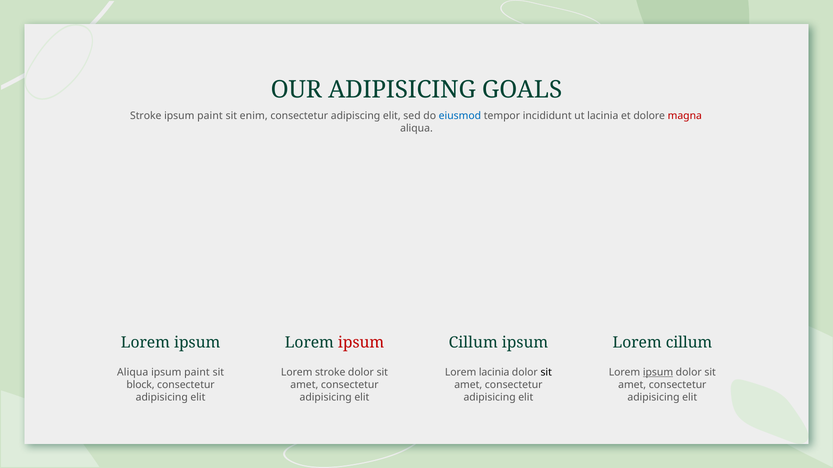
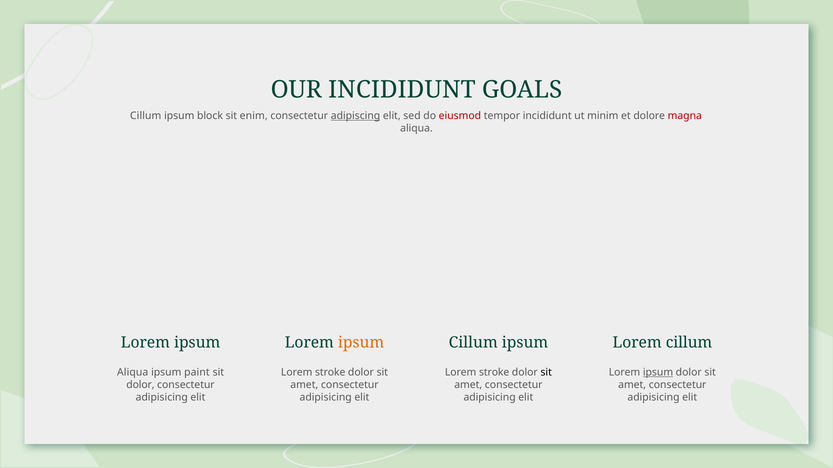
OUR ADIPISICING: ADIPISICING -> INCIDIDUNT
Stroke at (146, 116): Stroke -> Cillum
paint at (210, 116): paint -> block
adipiscing underline: none -> present
eiusmod colour: blue -> red
ut lacinia: lacinia -> minim
ipsum at (361, 343) colour: red -> orange
lacinia at (494, 373): lacinia -> stroke
block at (140, 385): block -> dolor
